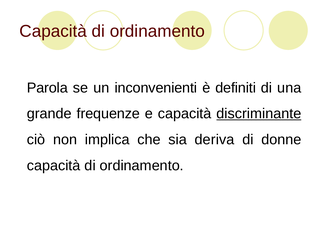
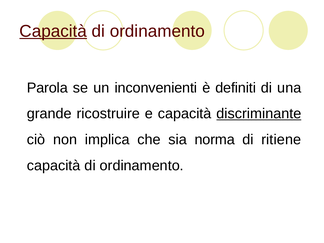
Capacità at (53, 31) underline: none -> present
frequenze: frequenze -> ricostruire
deriva: deriva -> norma
donne: donne -> ritiene
